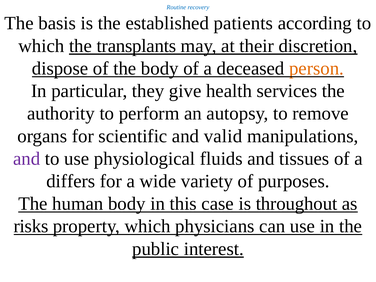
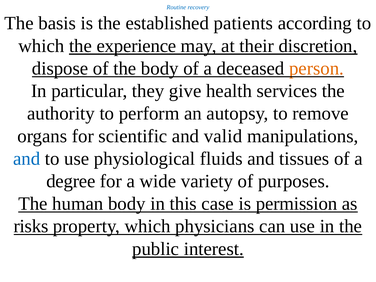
transplants: transplants -> experience
and at (27, 159) colour: purple -> blue
differs: differs -> degree
throughout: throughout -> permission
